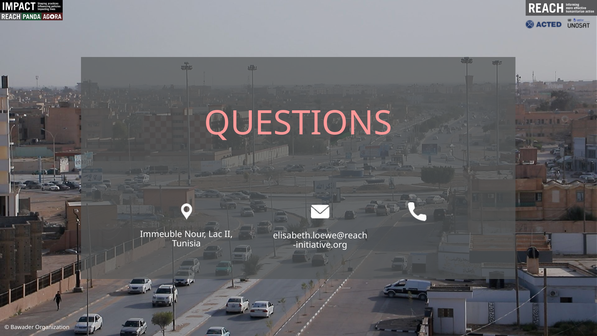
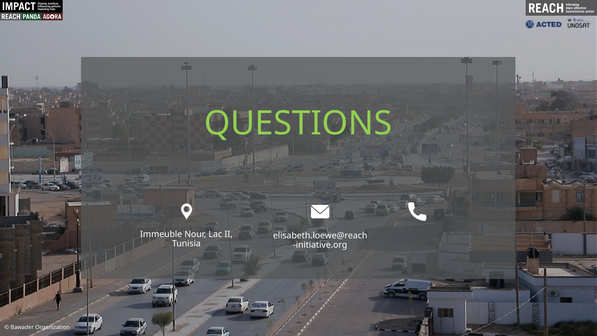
QUESTIONS colour: pink -> light green
